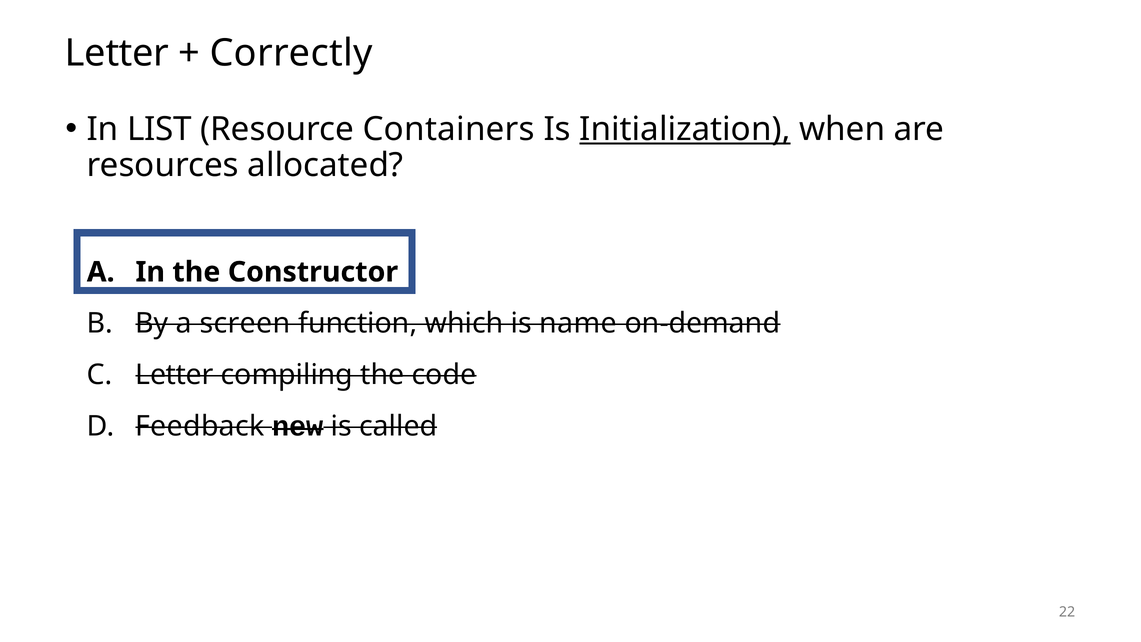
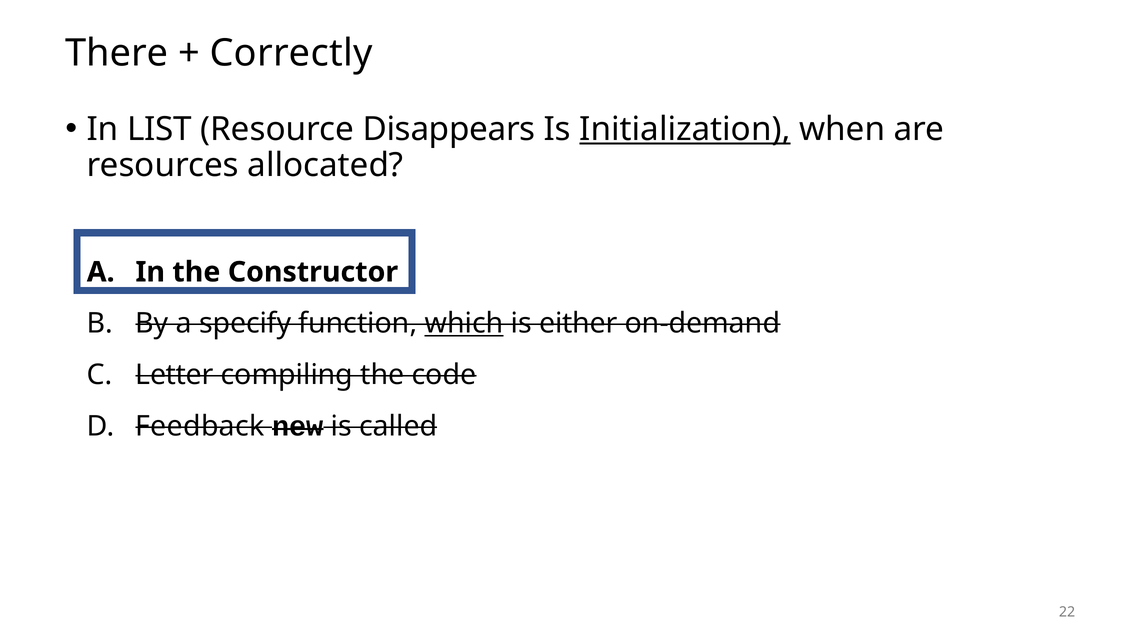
Letter at (117, 53): Letter -> There
Containers: Containers -> Disappears
screen: screen -> specify
which underline: none -> present
name: name -> either
